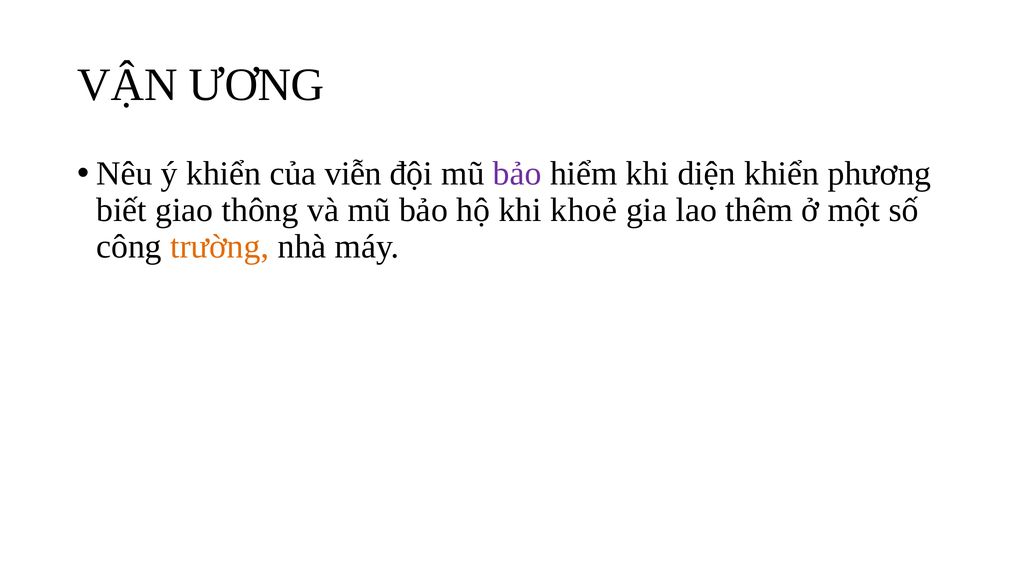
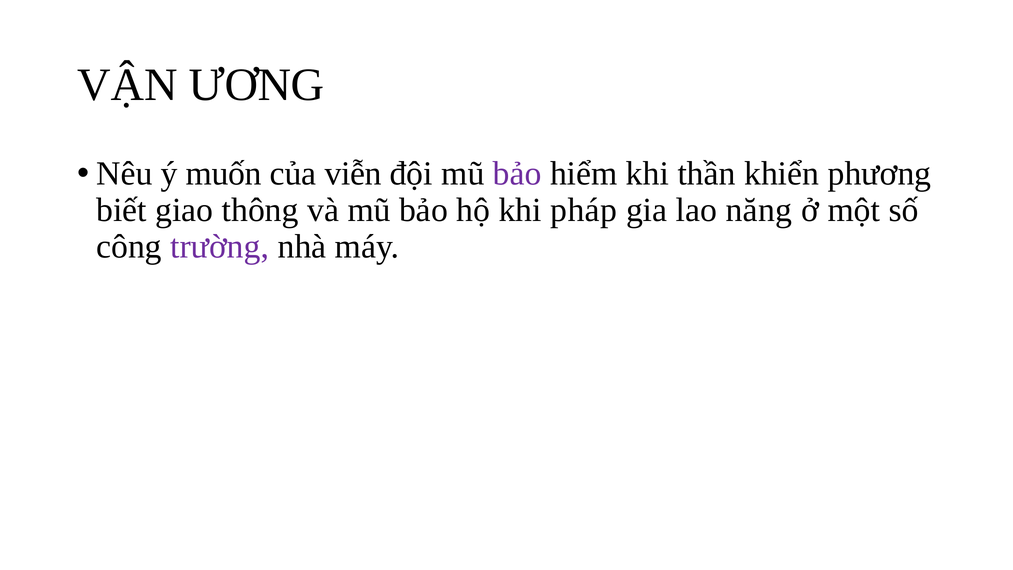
ý khiển: khiển -> muốn
diện: diện -> thần
khoẻ: khoẻ -> pháp
thêm: thêm -> năng
trường colour: orange -> purple
